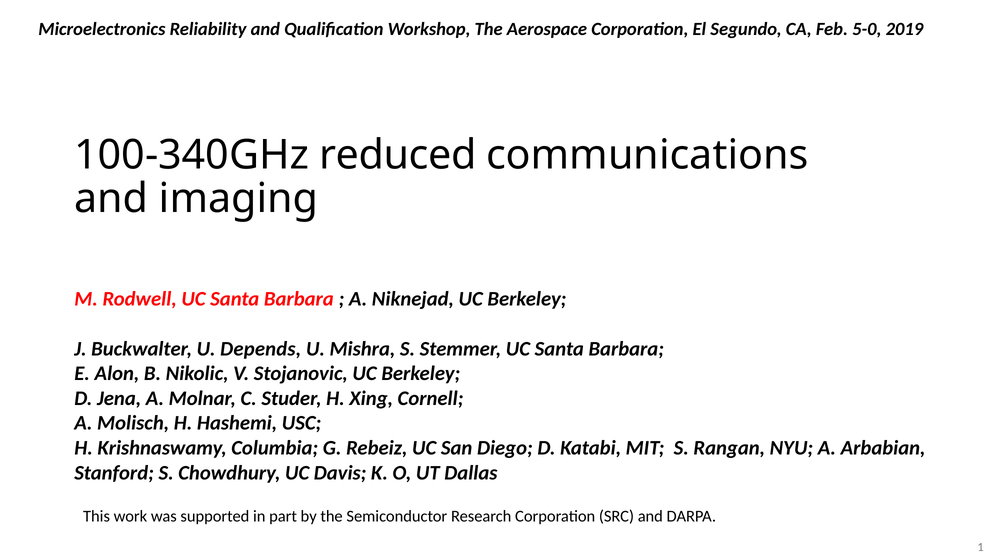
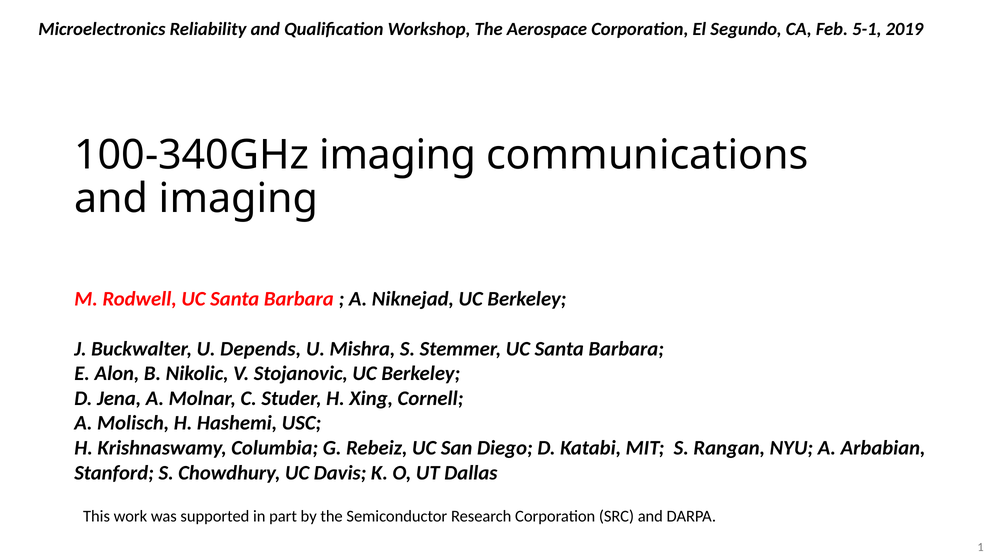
5-0: 5-0 -> 5-1
100-340GHz reduced: reduced -> imaging
